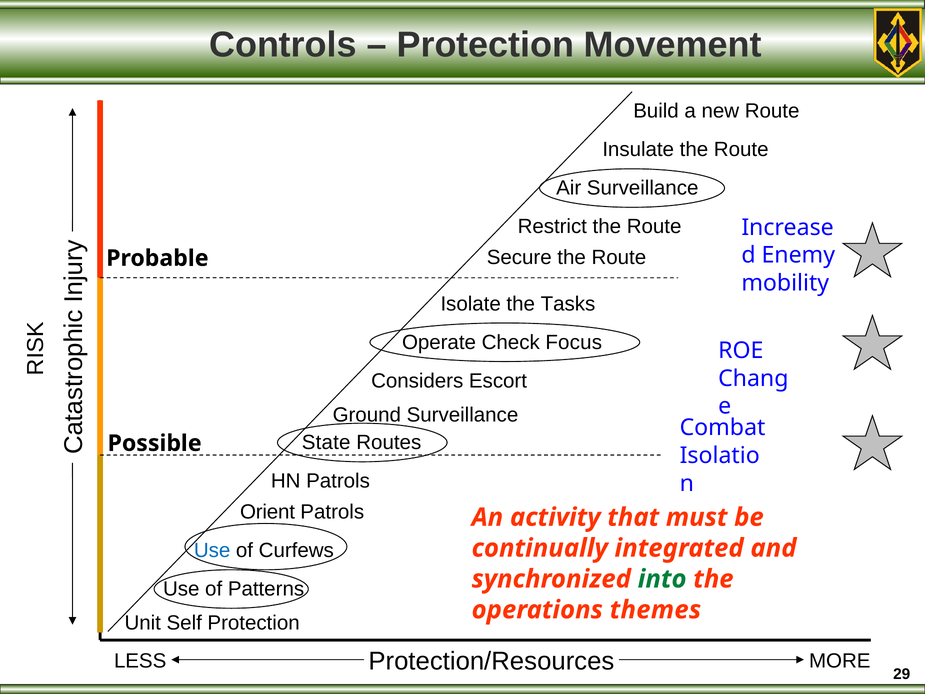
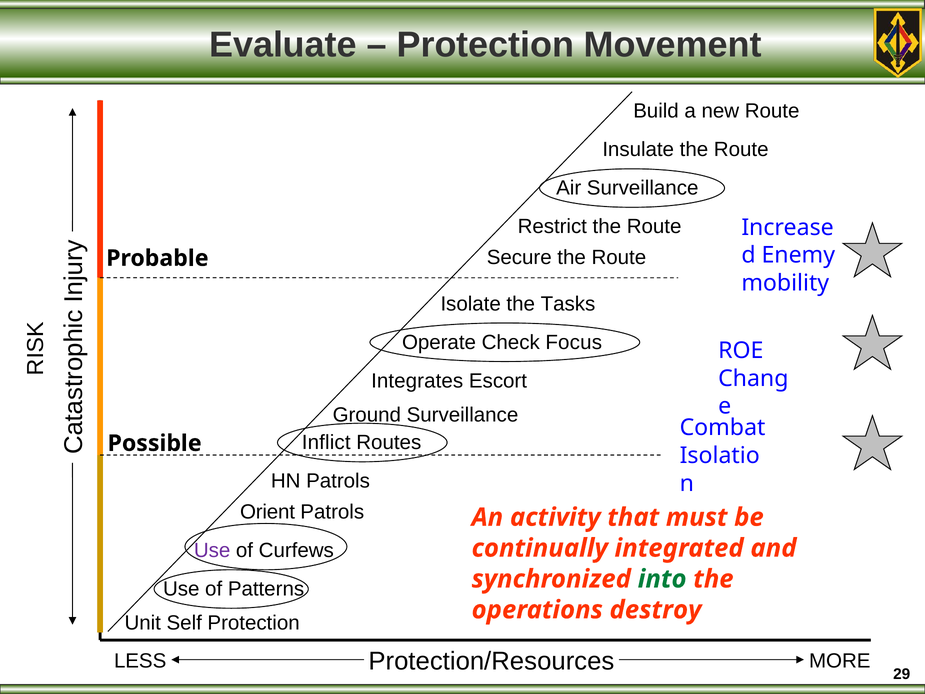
Controls: Controls -> Evaluate
Considers: Considers -> Integrates
State: State -> Inflict
Use at (212, 550) colour: blue -> purple
themes: themes -> destroy
